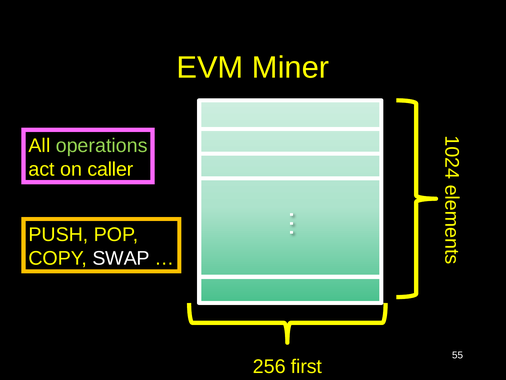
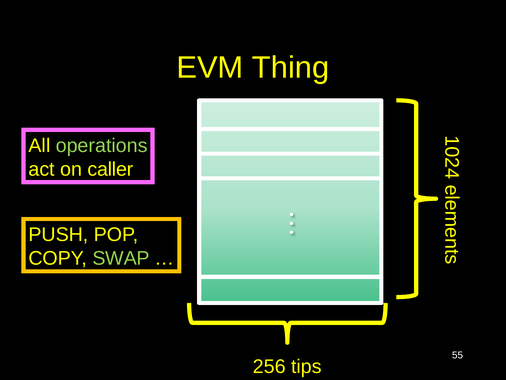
Miner: Miner -> Thing
SWAP colour: white -> light green
first: first -> tips
